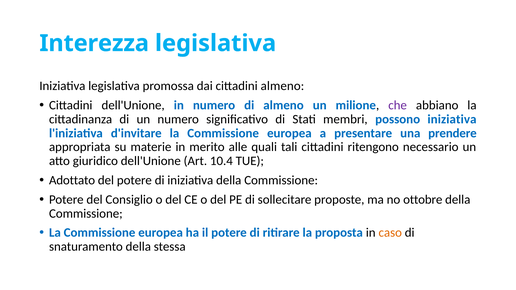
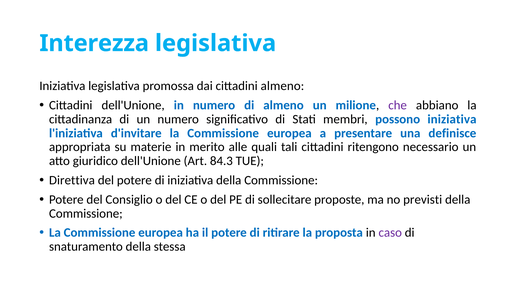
prendere: prendere -> definisce
10.4: 10.4 -> 84.3
Adottato: Adottato -> Direttiva
ottobre: ottobre -> previsti
caso colour: orange -> purple
